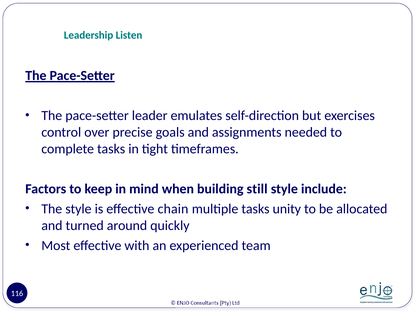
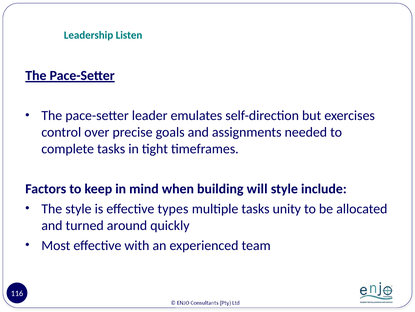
still: still -> will
chain: chain -> types
